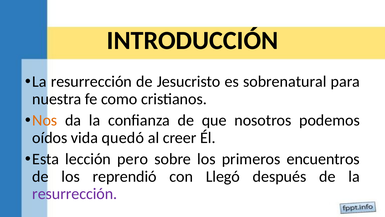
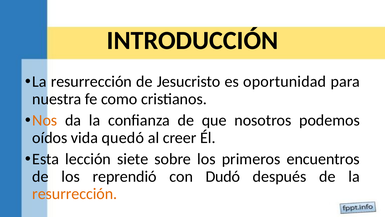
sobrenatural: sobrenatural -> oportunidad
pero: pero -> siete
Llegó: Llegó -> Dudó
resurrección at (75, 193) colour: purple -> orange
